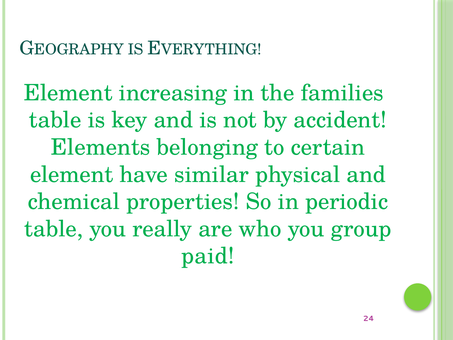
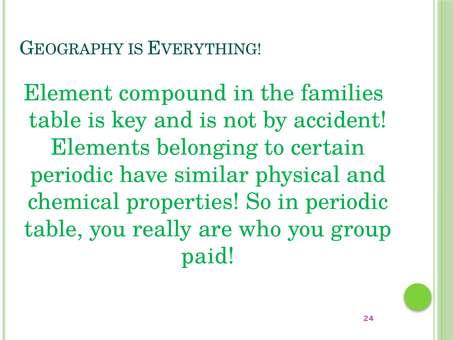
increasing: increasing -> compound
element at (72, 174): element -> periodic
